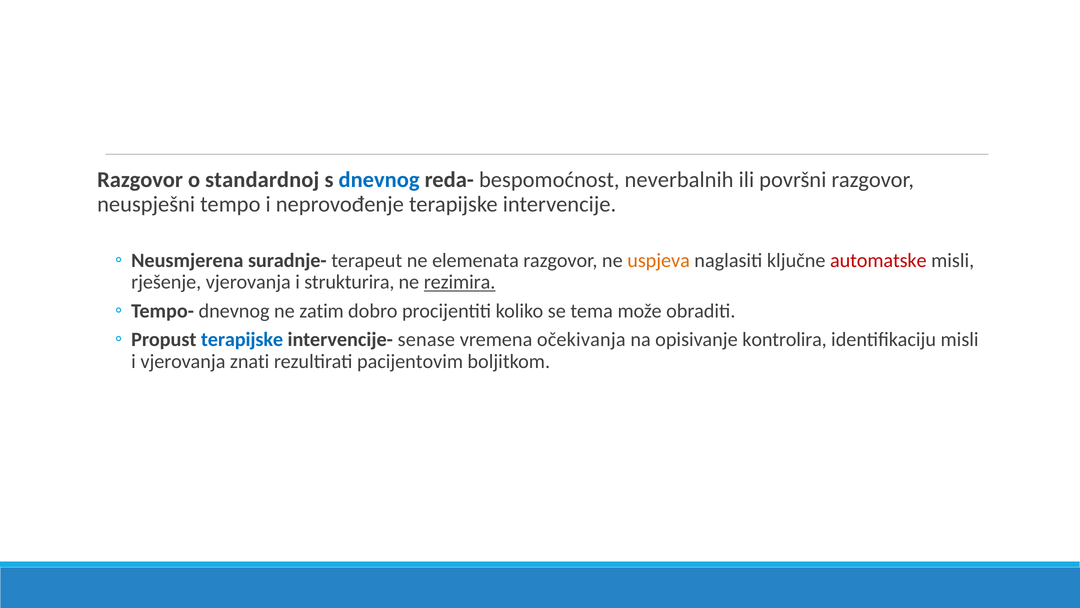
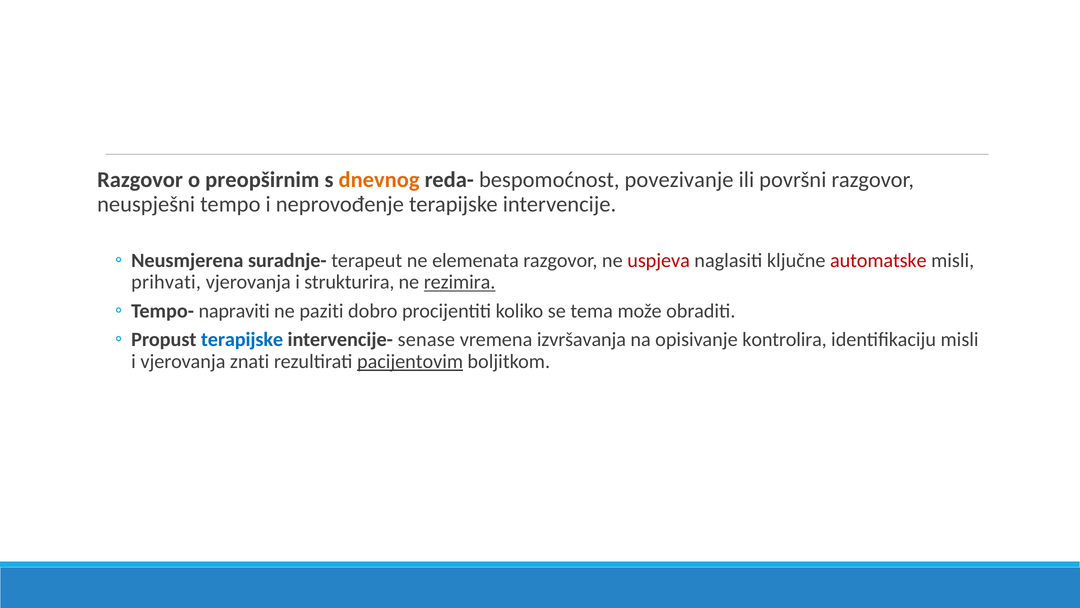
standardnoj: standardnoj -> preopširnim
dnevnog at (379, 180) colour: blue -> orange
neverbalnih: neverbalnih -> povezivanje
uspjeva colour: orange -> red
rješenje: rješenje -> prihvati
Tempo- dnevnog: dnevnog -> napraviti
zatim: zatim -> paziti
očekivanja: očekivanja -> izvršavanja
pacijentovim underline: none -> present
